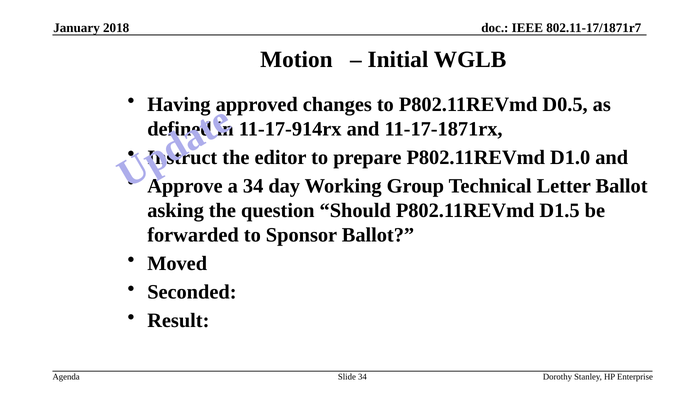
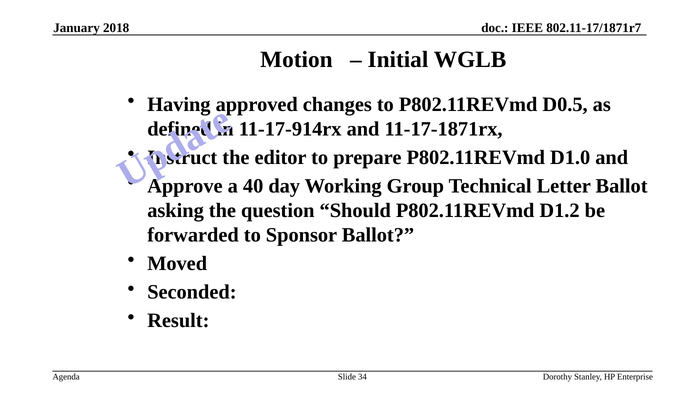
a 34: 34 -> 40
D1.5: D1.5 -> D1.2
